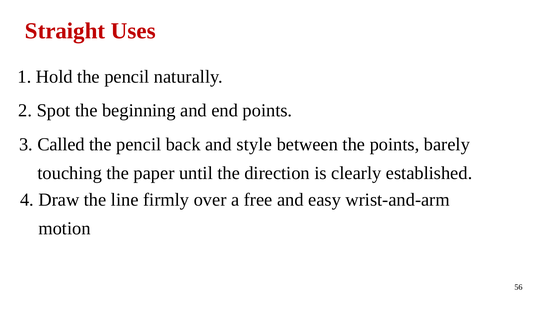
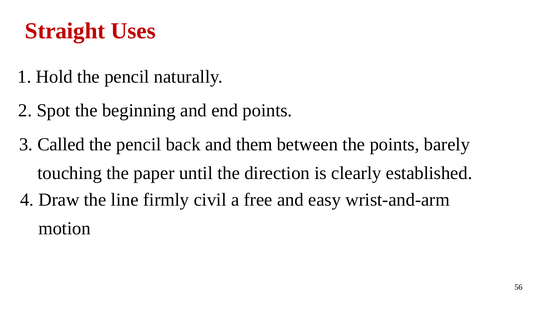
style: style -> them
over: over -> civil
